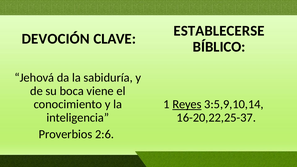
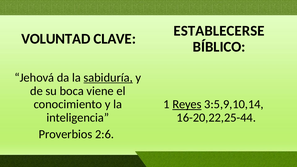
DEVOCIÓN: DEVOCIÓN -> VOLUNTAD
sabiduría underline: none -> present
16-20,22,25-37: 16-20,22,25-37 -> 16-20,22,25-44
